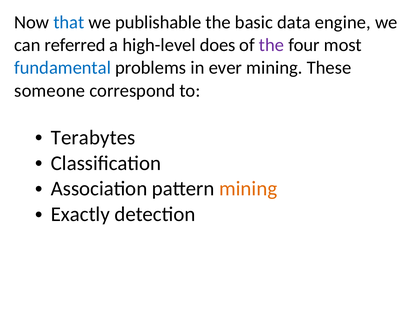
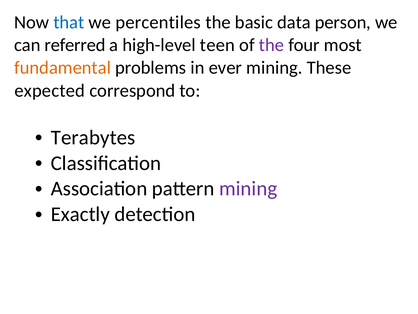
publishable: publishable -> percentiles
engine: engine -> person
does: does -> teen
fundamental colour: blue -> orange
someone: someone -> expected
mining at (248, 188) colour: orange -> purple
